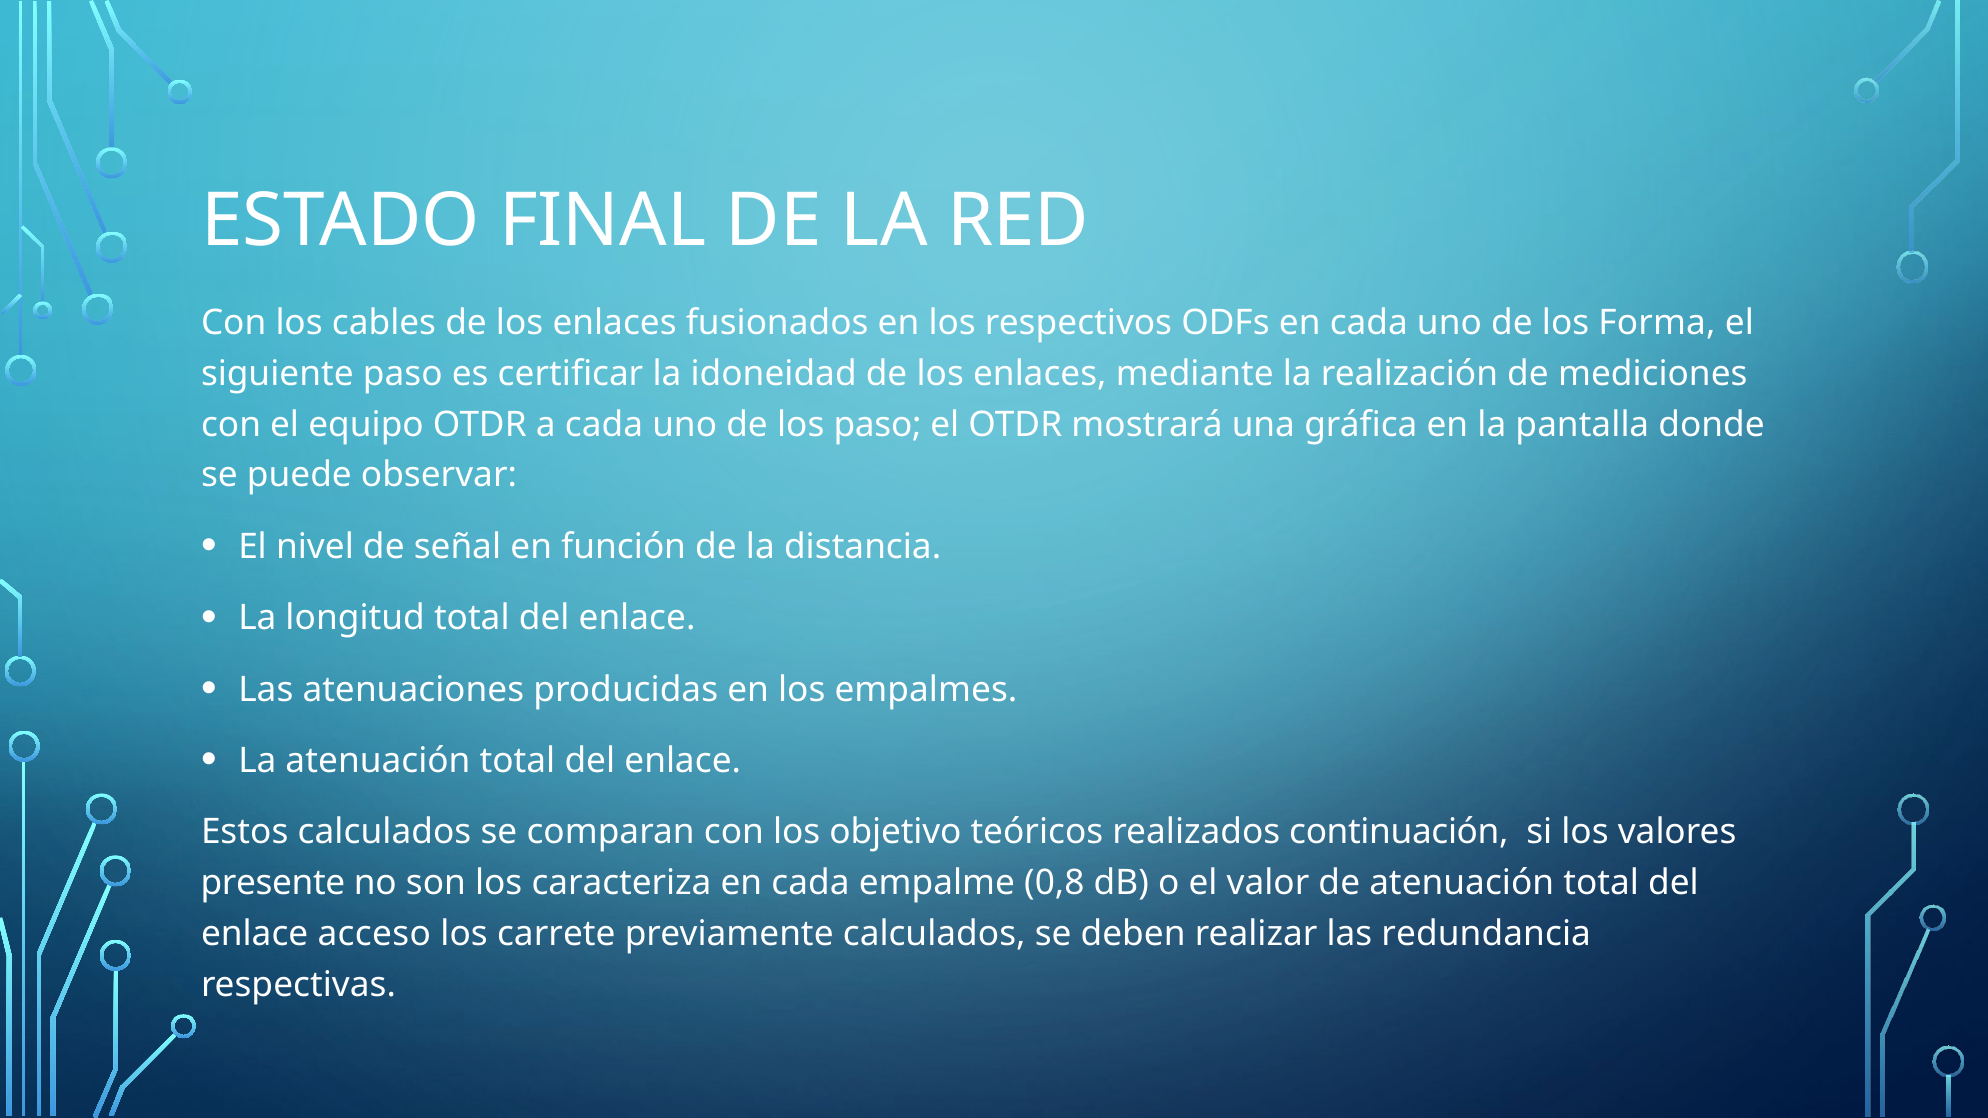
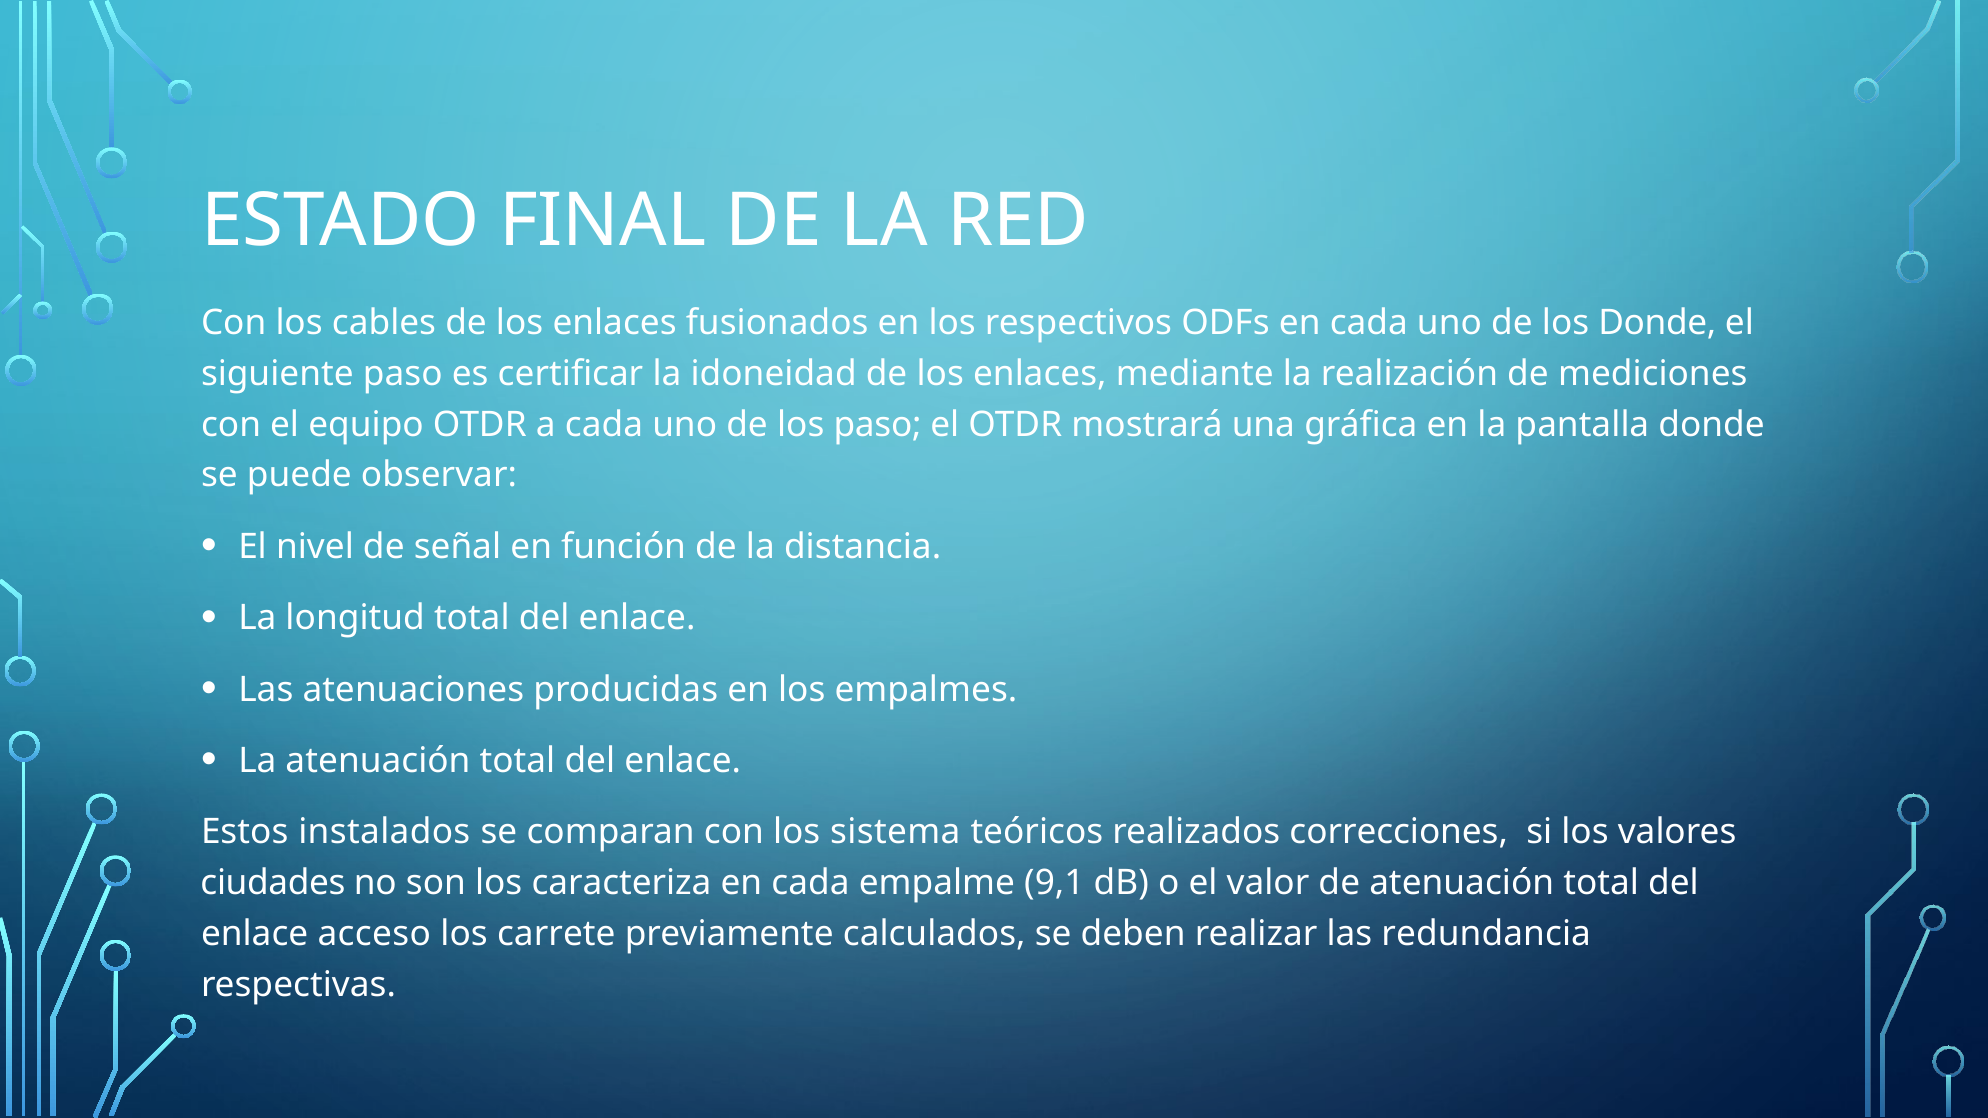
los Forma: Forma -> Donde
Estos calculados: calculados -> instalados
objetivo: objetivo -> sistema
continuación: continuación -> correcciones
presente: presente -> ciudades
0,8: 0,8 -> 9,1
